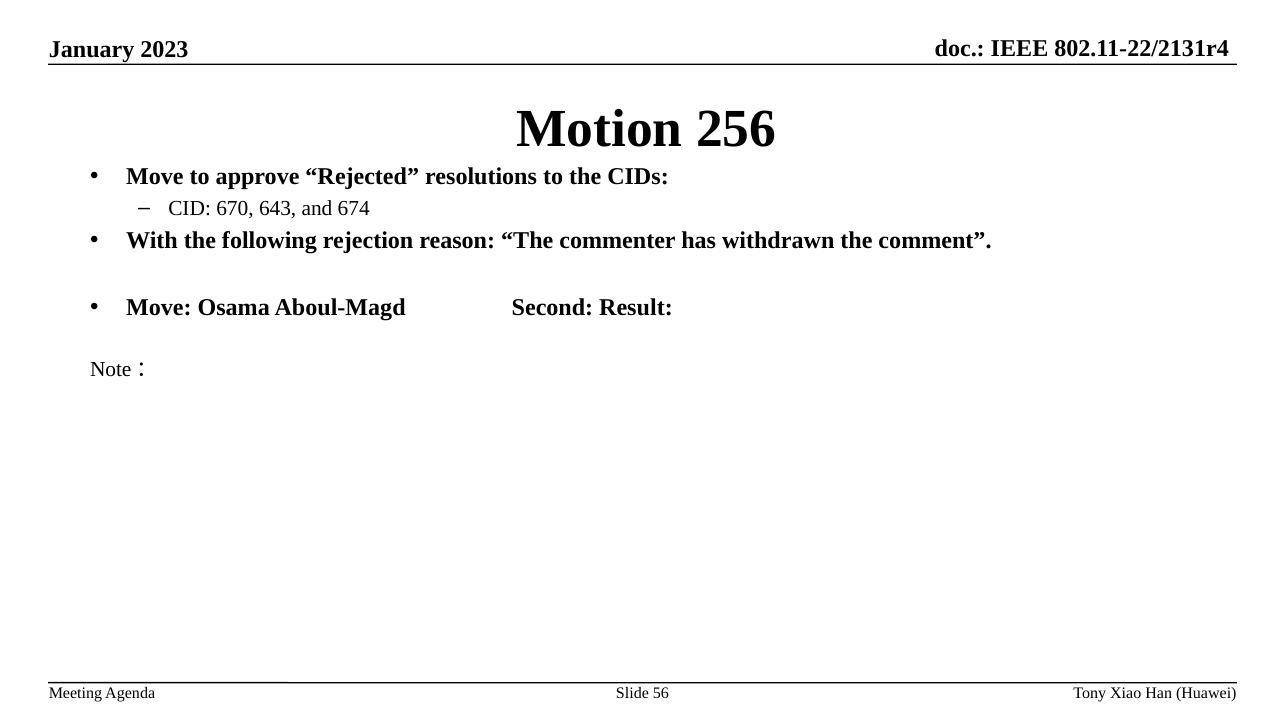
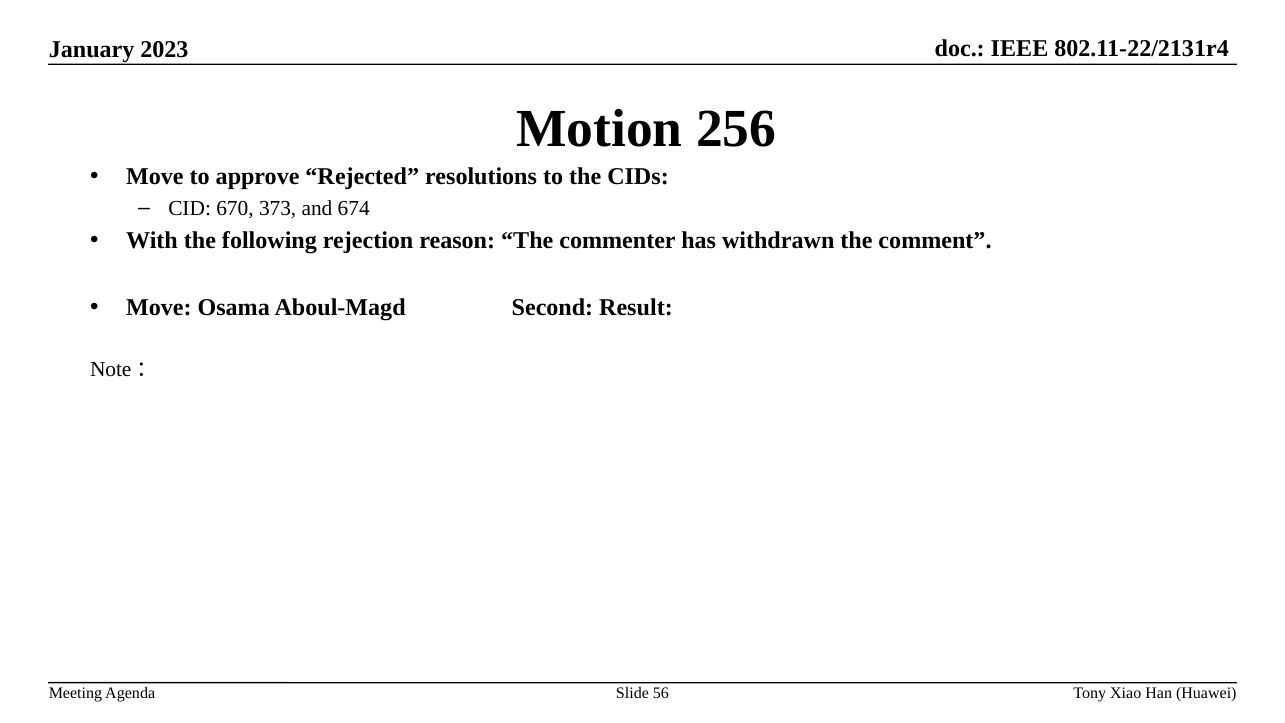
643: 643 -> 373
